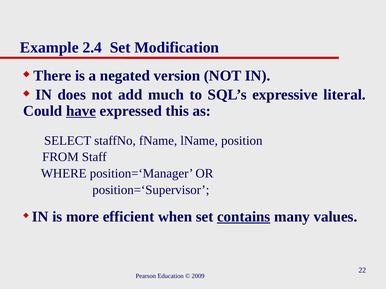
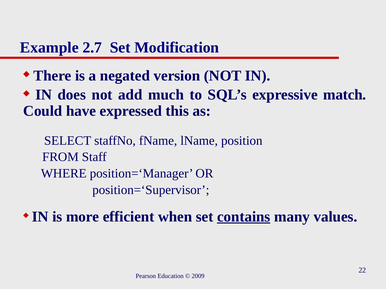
2.4: 2.4 -> 2.7
literal: literal -> match
have underline: present -> none
